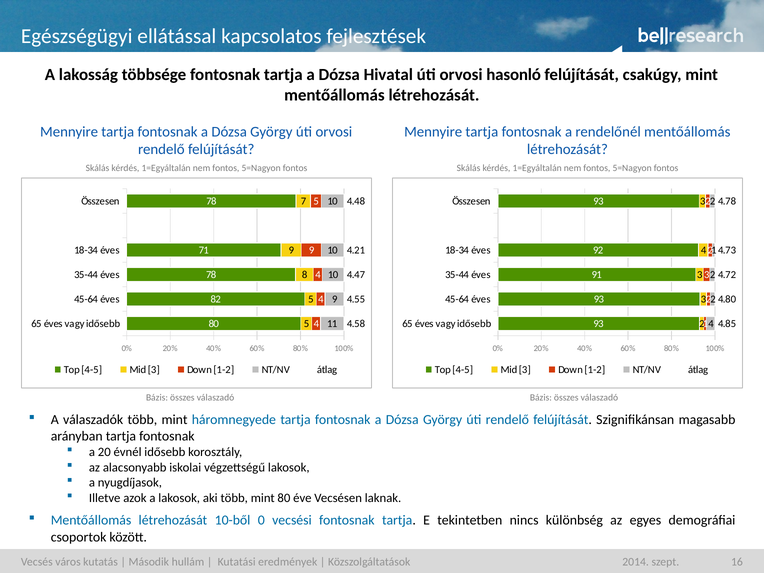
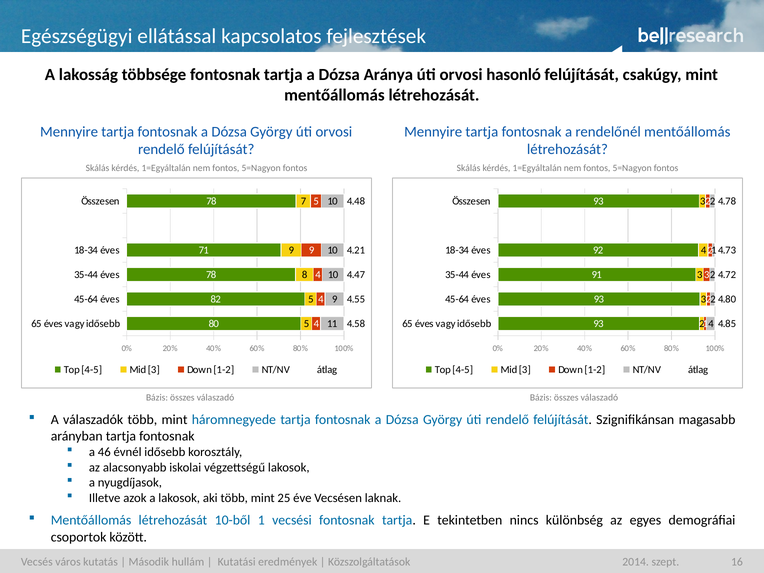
Hivatal: Hivatal -> Aránya
20: 20 -> 46
mint 80: 80 -> 25
10-ből 0: 0 -> 1
